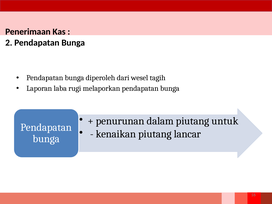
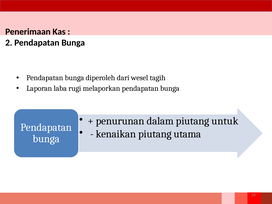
lancar: lancar -> utama
